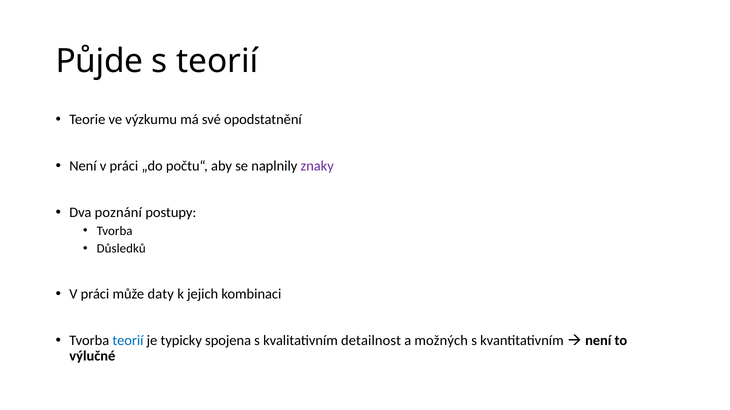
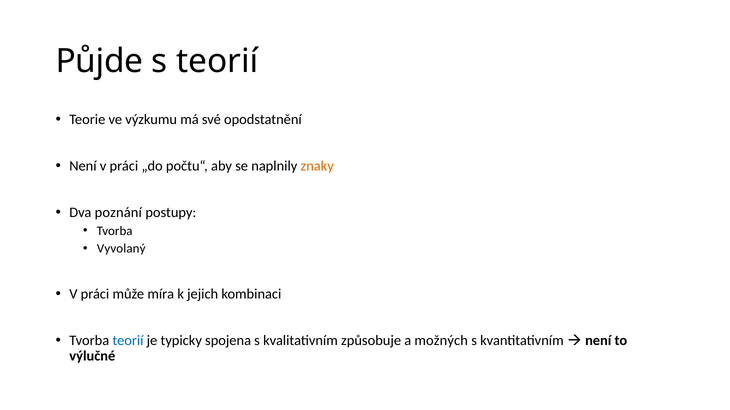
znaky colour: purple -> orange
Důsledků: Důsledků -> Vyvolaný
daty: daty -> míra
detailnost: detailnost -> způsobuje
